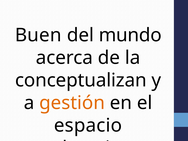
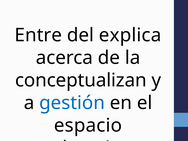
Buen: Buen -> Entre
mundo: mundo -> explica
gestión colour: orange -> blue
